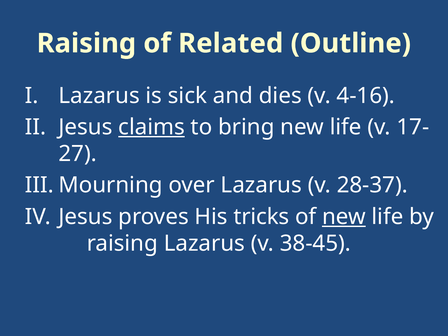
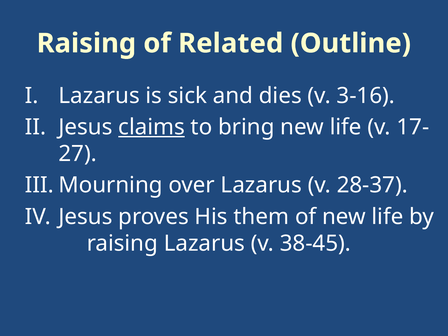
4-16: 4-16 -> 3-16
tricks: tricks -> them
new at (344, 217) underline: present -> none
